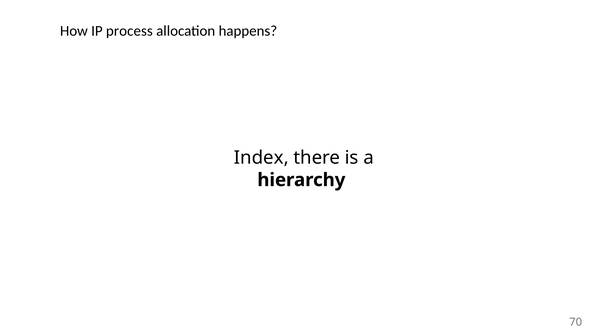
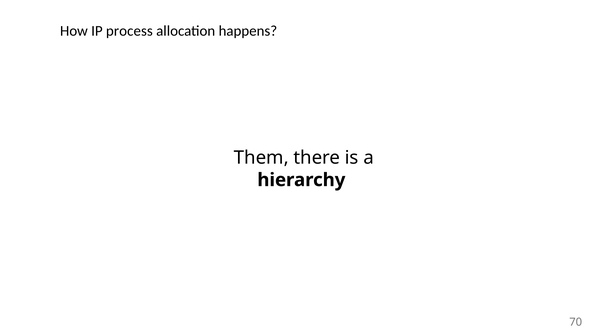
Index: Index -> Them
